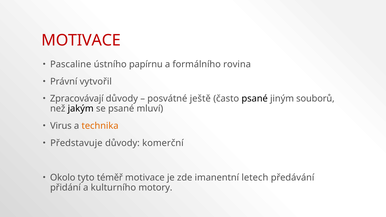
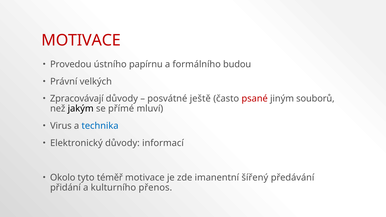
Pascaline: Pascaline -> Provedou
rovina: rovina -> budou
vytvořil: vytvořil -> velkých
psané at (255, 99) colour: black -> red
se psané: psané -> přímé
technika colour: orange -> blue
Představuje: Představuje -> Elektronický
komerční: komerční -> informací
letech: letech -> šířený
motory: motory -> přenos
